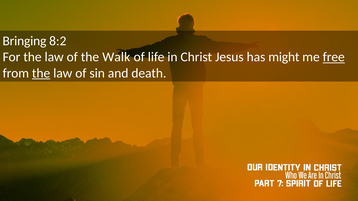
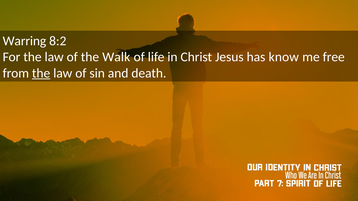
Bringing: Bringing -> Warring
might: might -> know
free underline: present -> none
